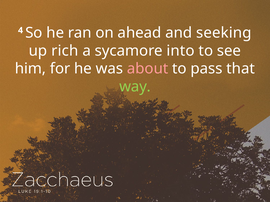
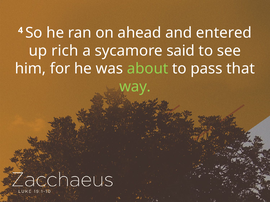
seeking: seeking -> entered
into: into -> said
about colour: pink -> light green
